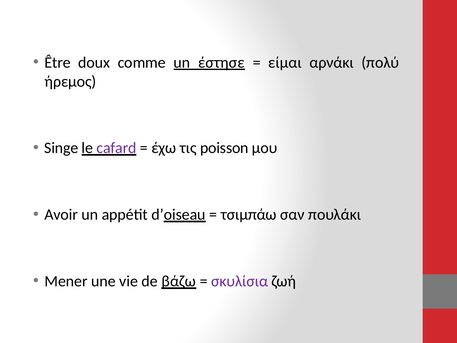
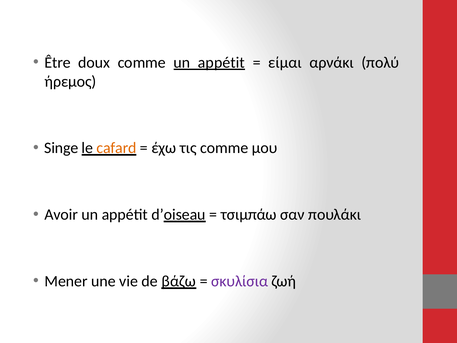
comme un έστησε: έστησε -> appétit
cafard colour: purple -> orange
τις poisson: poisson -> comme
